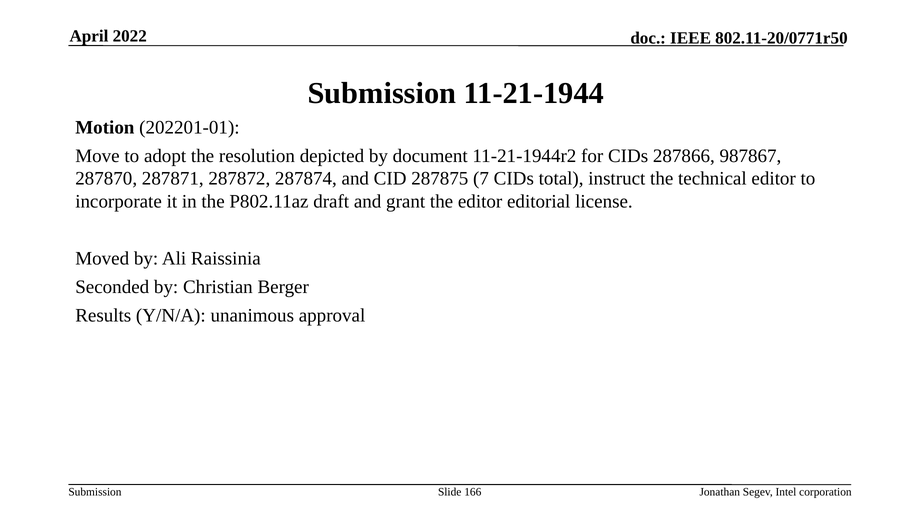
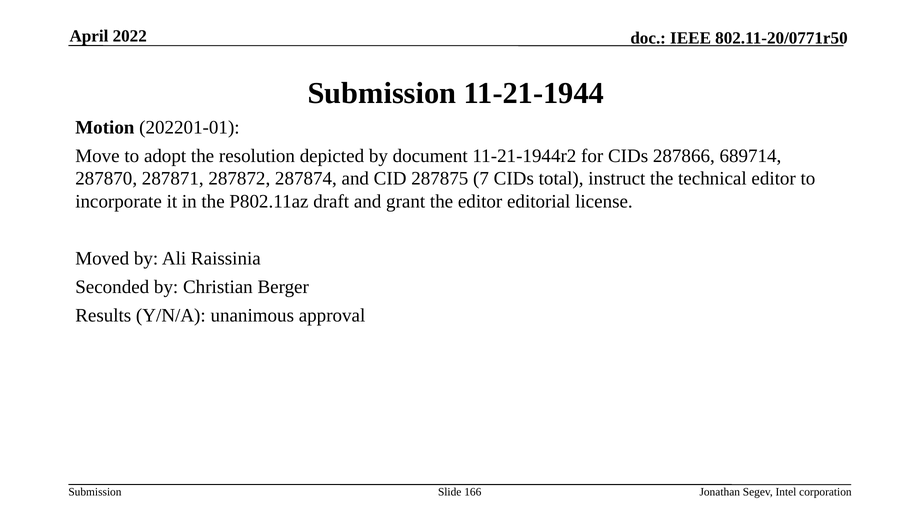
987867: 987867 -> 689714
